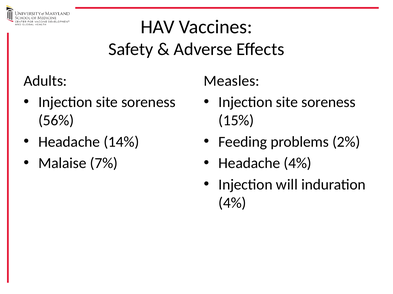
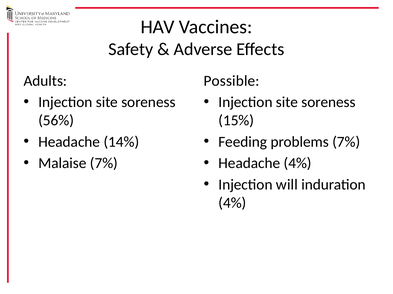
Measles: Measles -> Possible
problems 2%: 2% -> 7%
